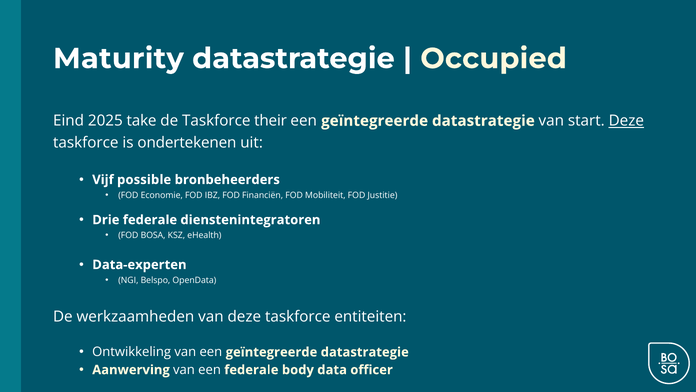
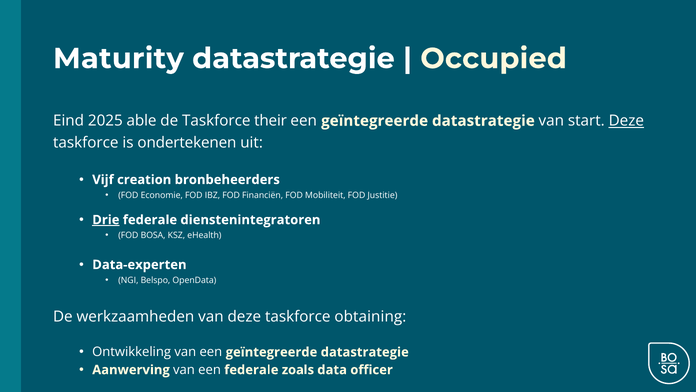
take: take -> able
possible: possible -> creation
Drie underline: none -> present
entiteiten: entiteiten -> obtaining
body: body -> zoals
